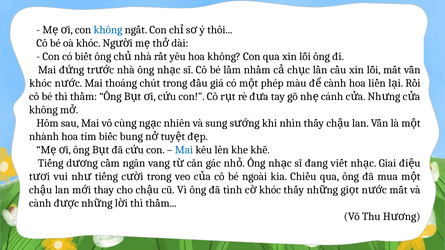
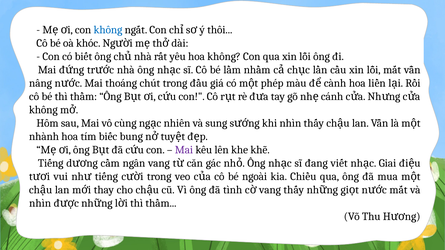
khóc at (40, 83): khóc -> nâng
Mai at (184, 150) colour: blue -> purple
khóc at (270, 190): khóc -> vang
cành at (40, 203): cành -> nhìn
